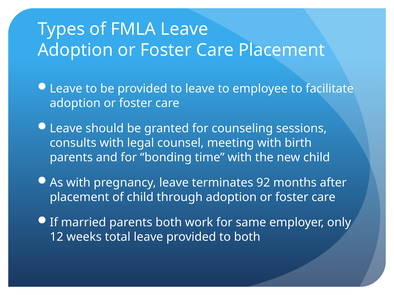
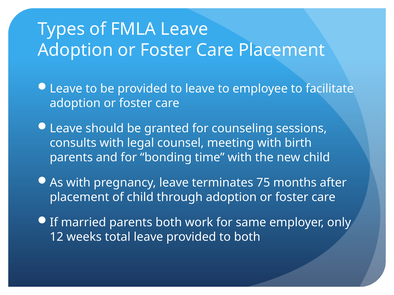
92: 92 -> 75
